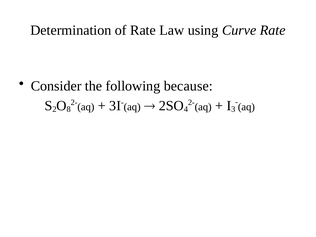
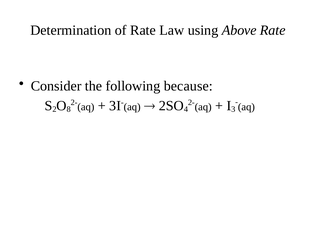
Curve: Curve -> Above
